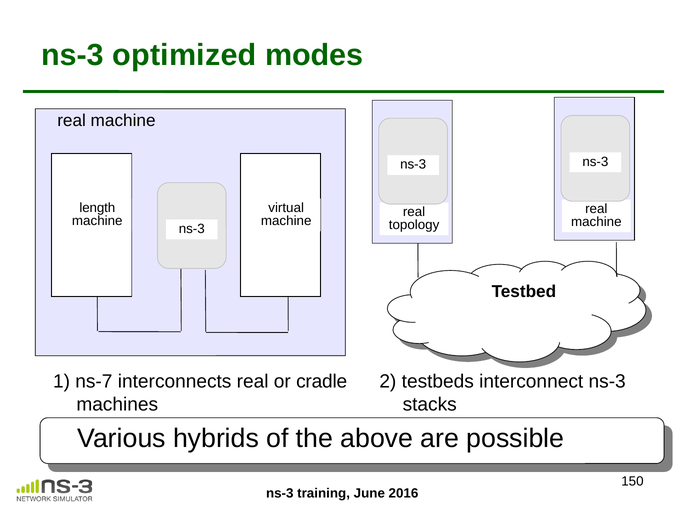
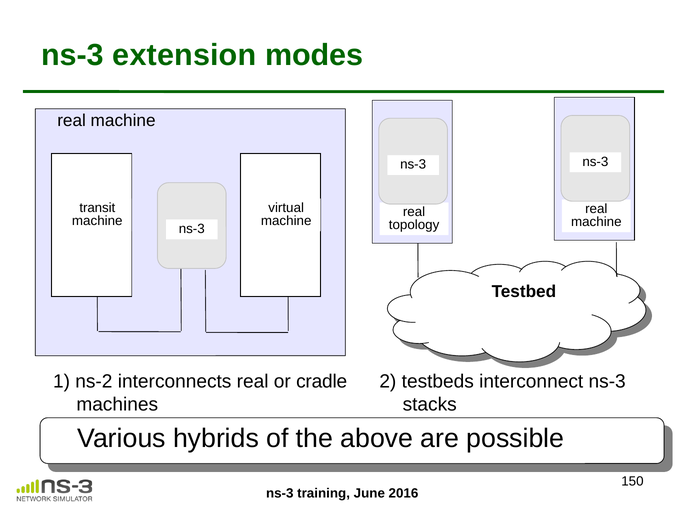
optimized: optimized -> extension
length: length -> transit
ns-7: ns-7 -> ns-2
